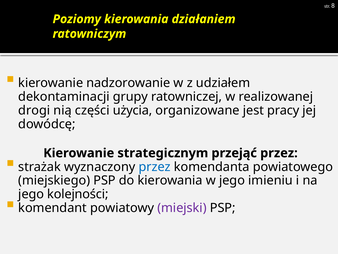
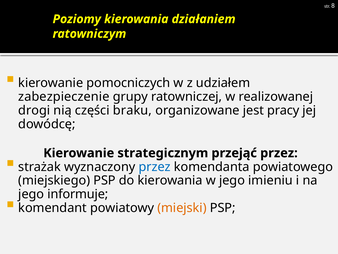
nadzorowanie: nadzorowanie -> pomocniczych
dekontaminacji: dekontaminacji -> zabezpieczenie
użycia: użycia -> braku
kolejności: kolejności -> informuje
miejski colour: purple -> orange
